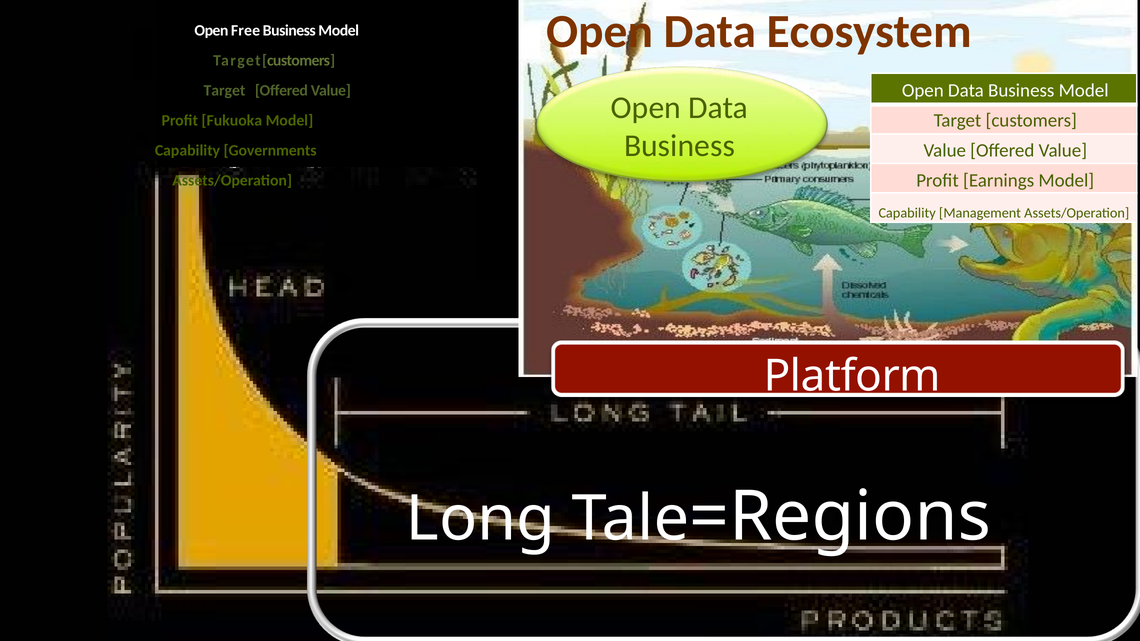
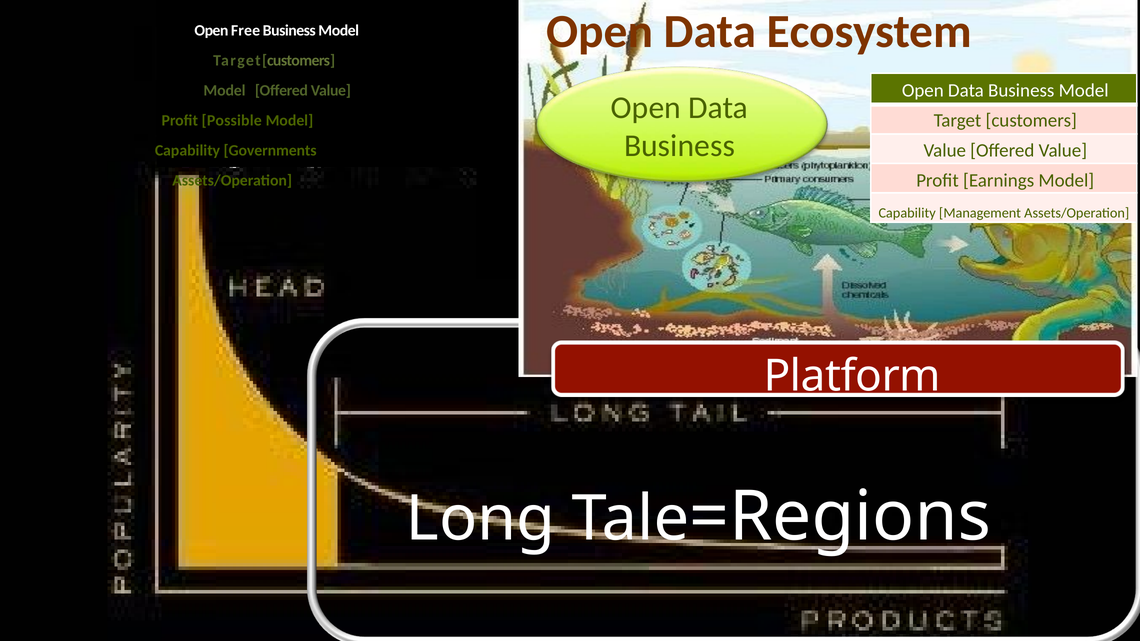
Target at (224, 91): Target -> Model
Fukuoka: Fukuoka -> Possible
